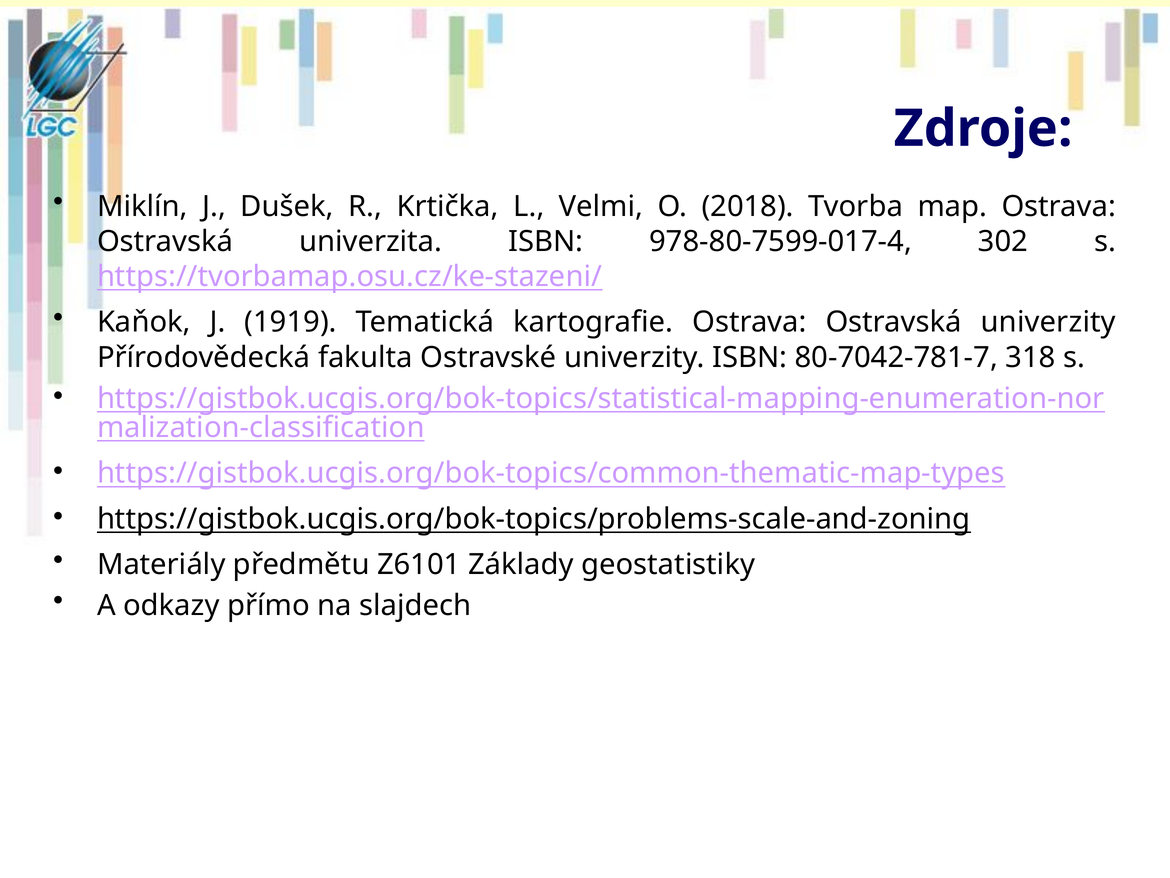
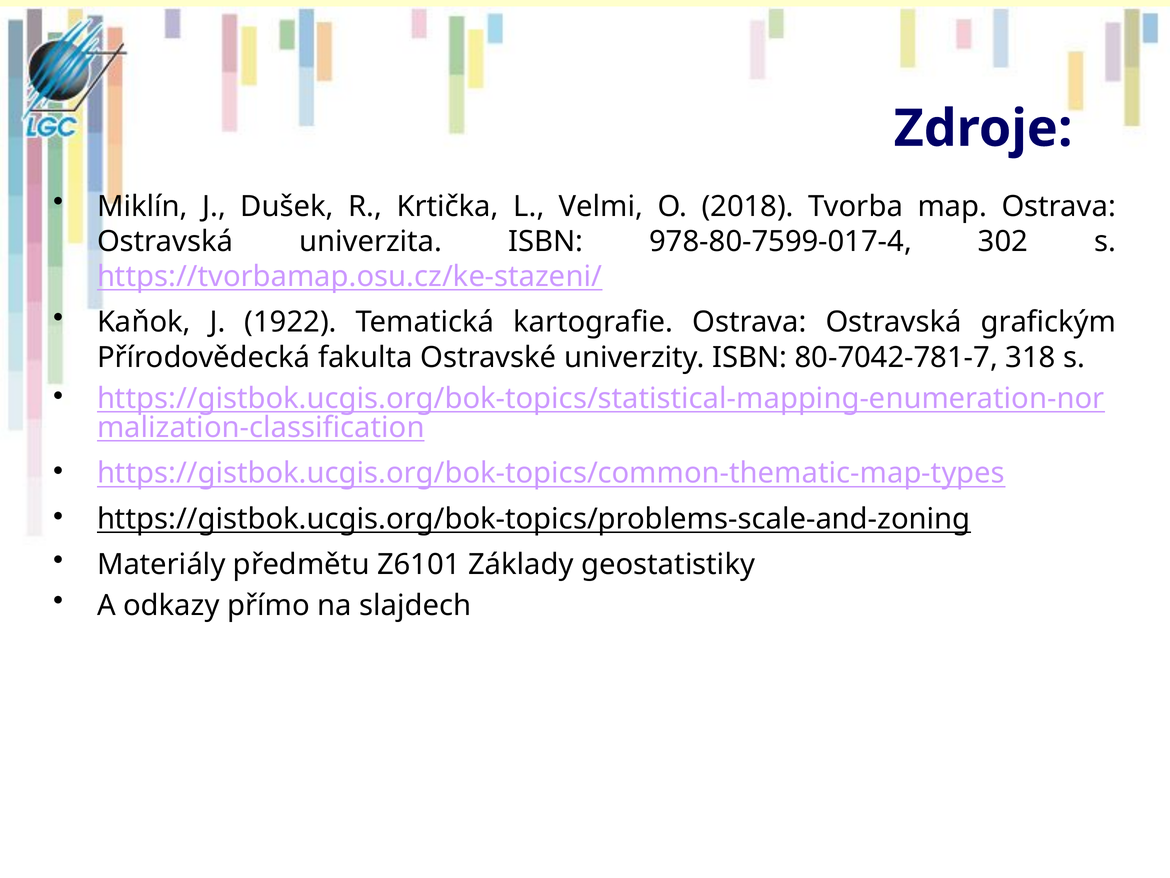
1919: 1919 -> 1922
Ostravská univerzity: univerzity -> grafickým
